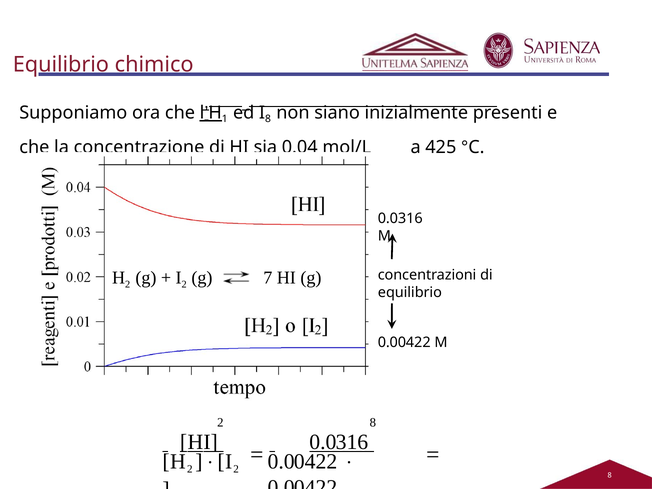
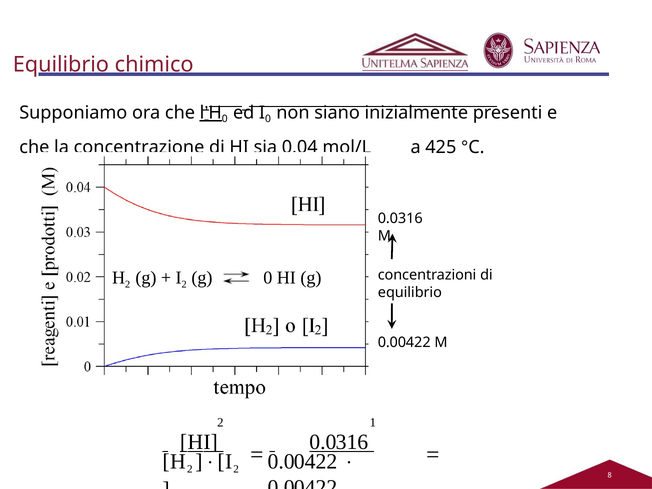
1 at (225, 119): 1 -> 0
8 at (268, 119): 8 -> 0
g 7: 7 -> 0
2 8: 8 -> 1
